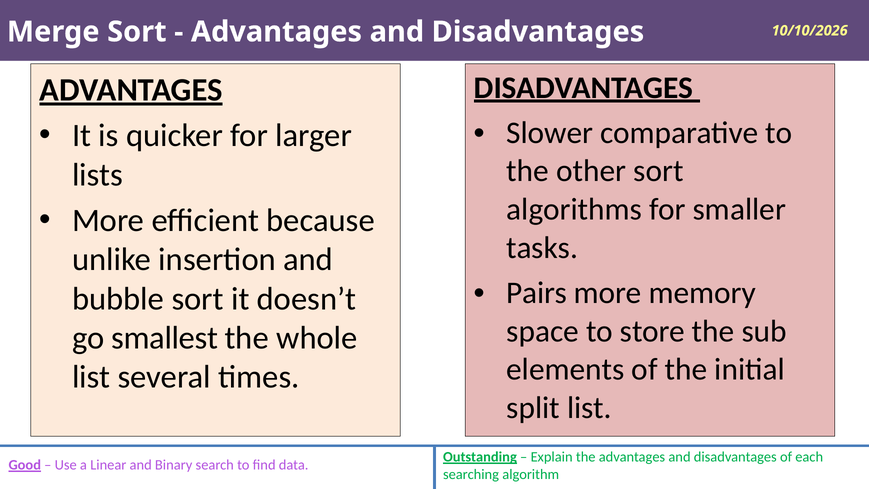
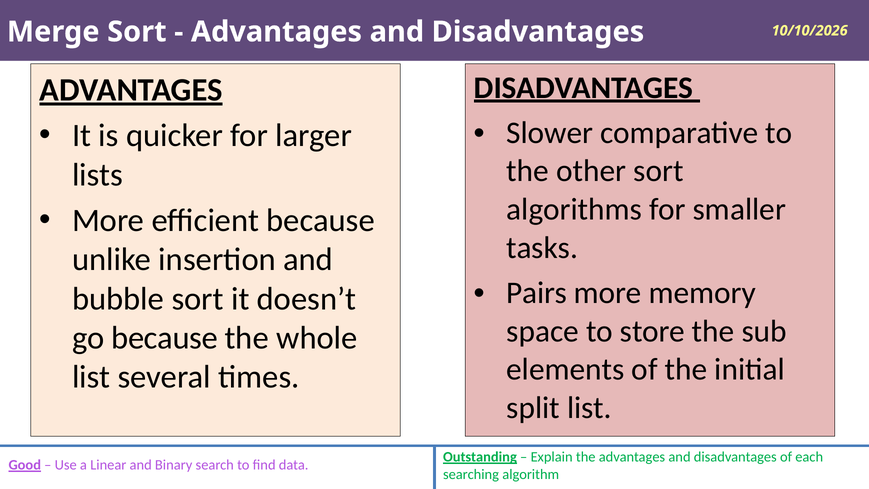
go smallest: smallest -> because
